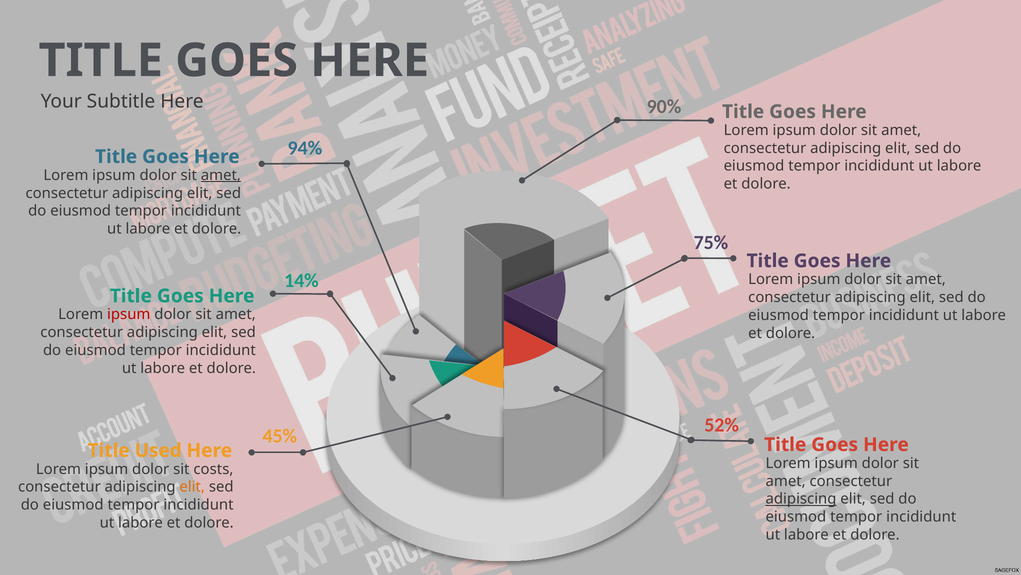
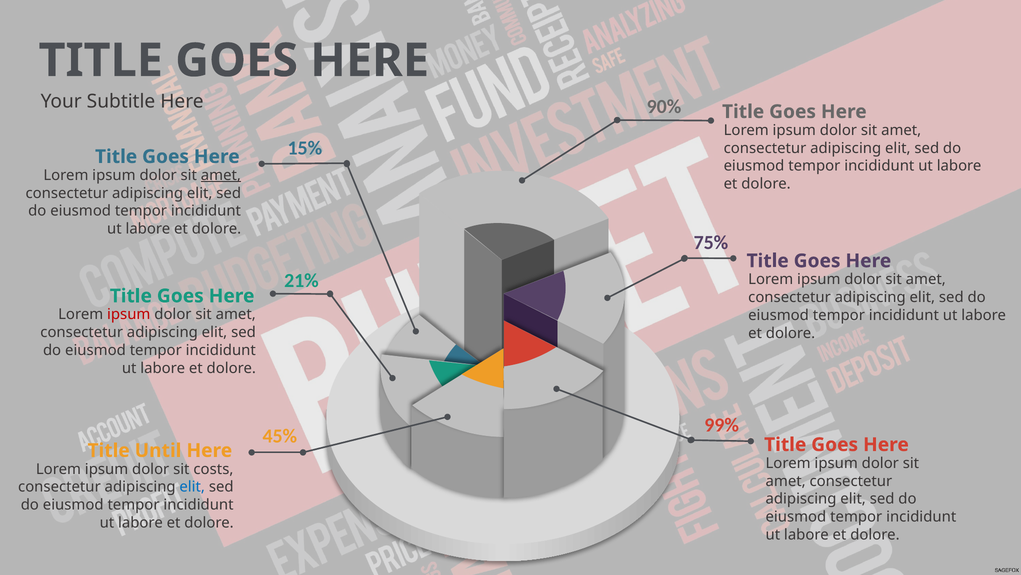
94%: 94% -> 15%
14%: 14% -> 21%
52%: 52% -> 99%
Used: Used -> Until
elit at (192, 486) colour: orange -> blue
adipiscing at (801, 498) underline: present -> none
